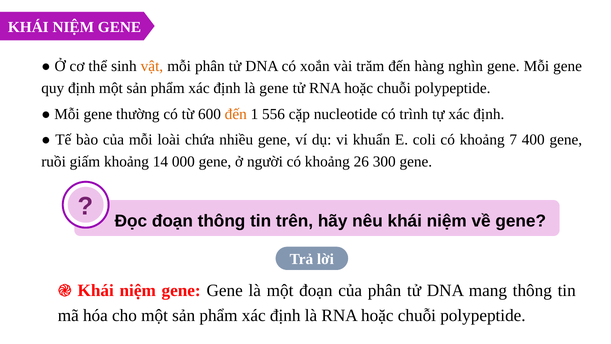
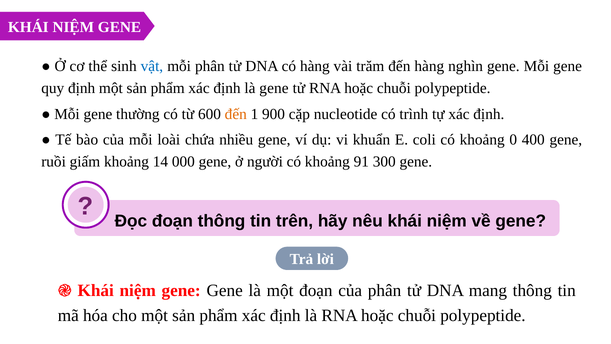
vật colour: orange -> blue
có xoắn: xoắn -> hàng
556: 556 -> 900
7: 7 -> 0
26: 26 -> 91
